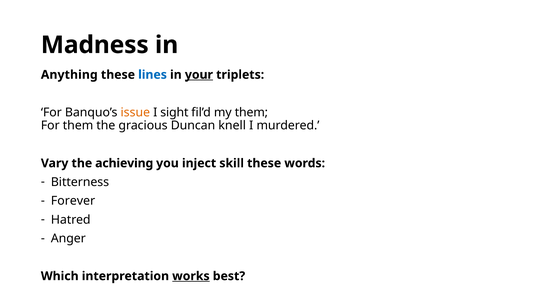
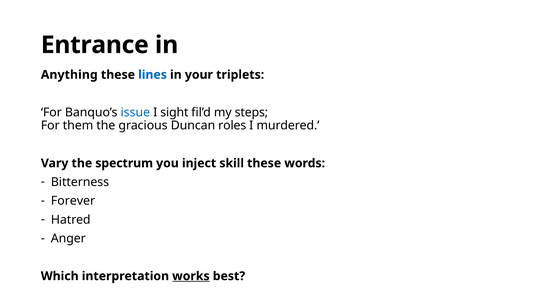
Madness: Madness -> Entrance
your underline: present -> none
issue colour: orange -> blue
my them: them -> steps
knell: knell -> roles
achieving: achieving -> spectrum
